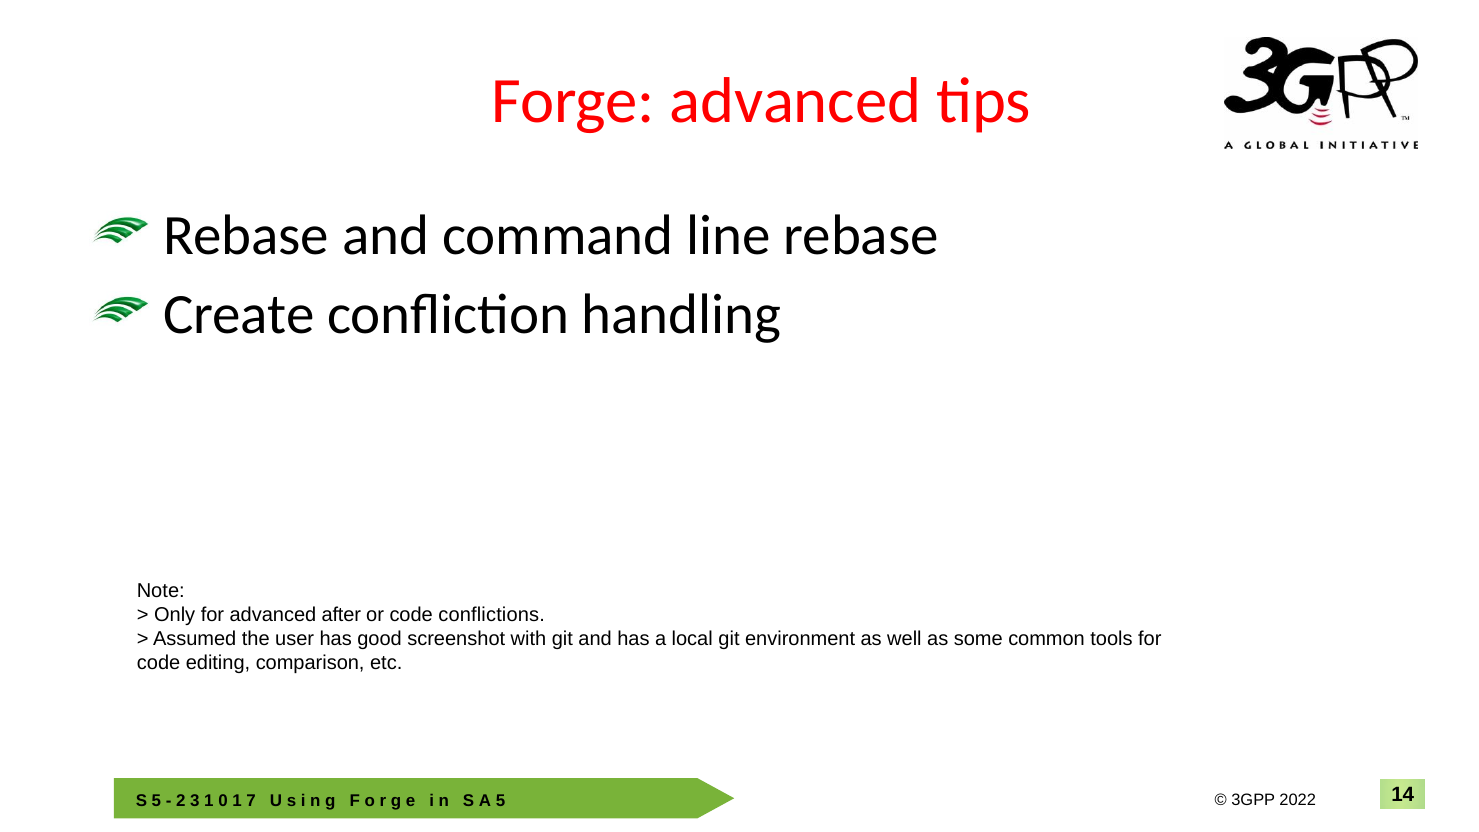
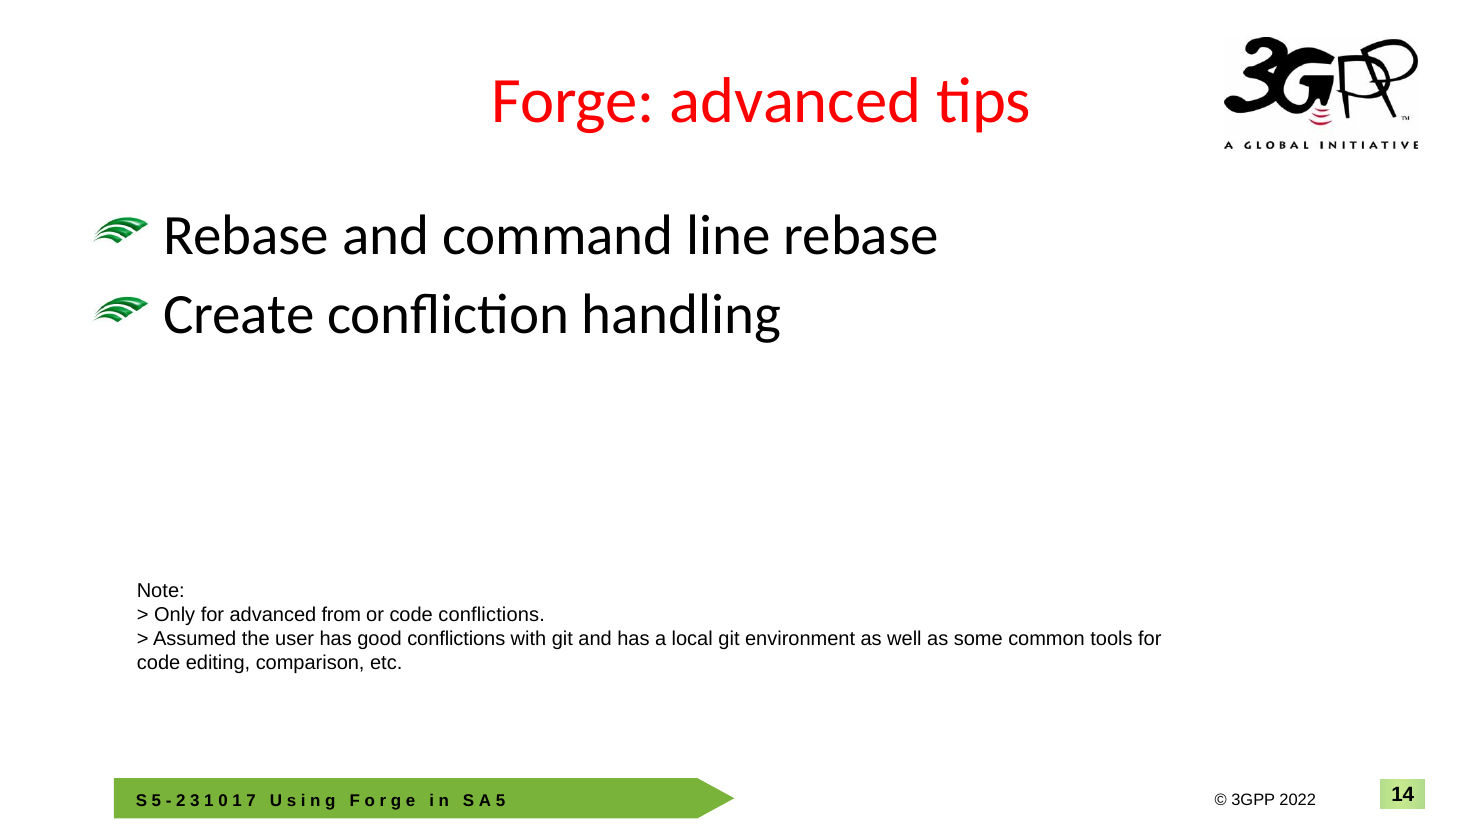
after: after -> from
good screenshot: screenshot -> conflictions
